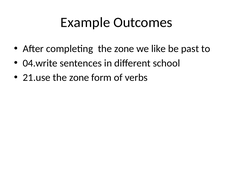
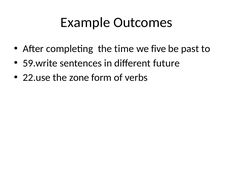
completing the zone: zone -> time
like: like -> five
04.write: 04.write -> 59.write
school: school -> future
21.use: 21.use -> 22.use
